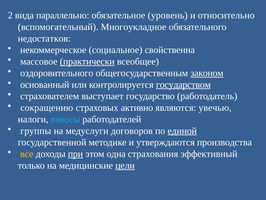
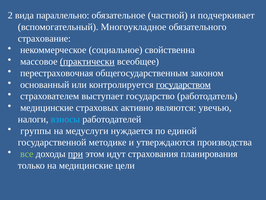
уровень: уровень -> частной
относительно: относительно -> подчеркивает
недостатков: недостатков -> страхование
оздоровительного: оздоровительного -> перестраховочная
законом underline: present -> none
сокращению at (47, 107): сокращению -> медицинские
договоров: договоров -> нуждается
единой underline: present -> none
все colour: yellow -> light green
одна: одна -> идут
эффективный: эффективный -> планирования
цели underline: present -> none
